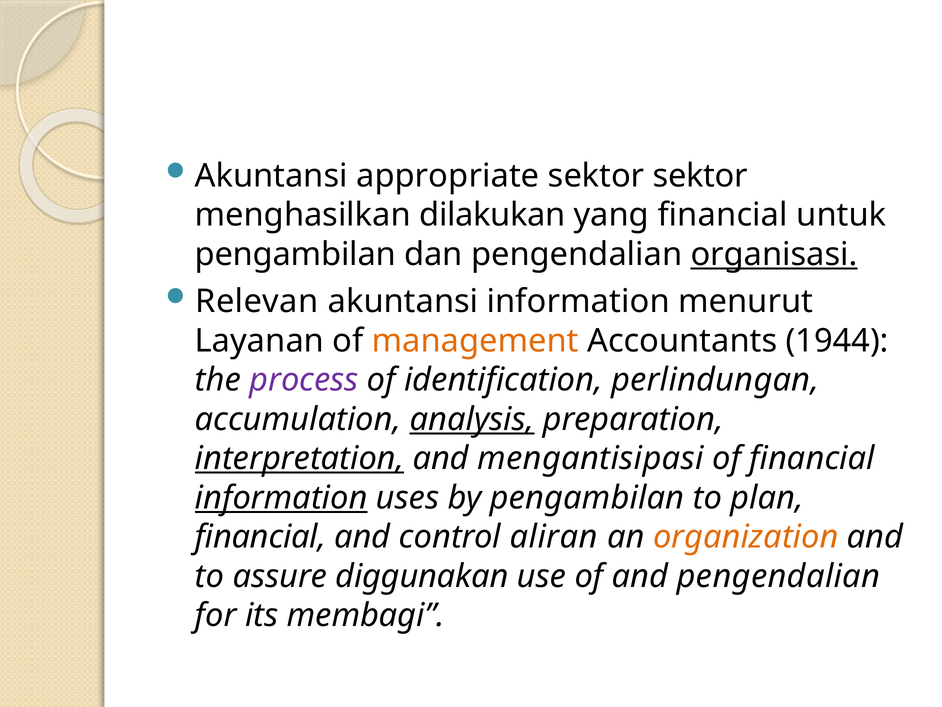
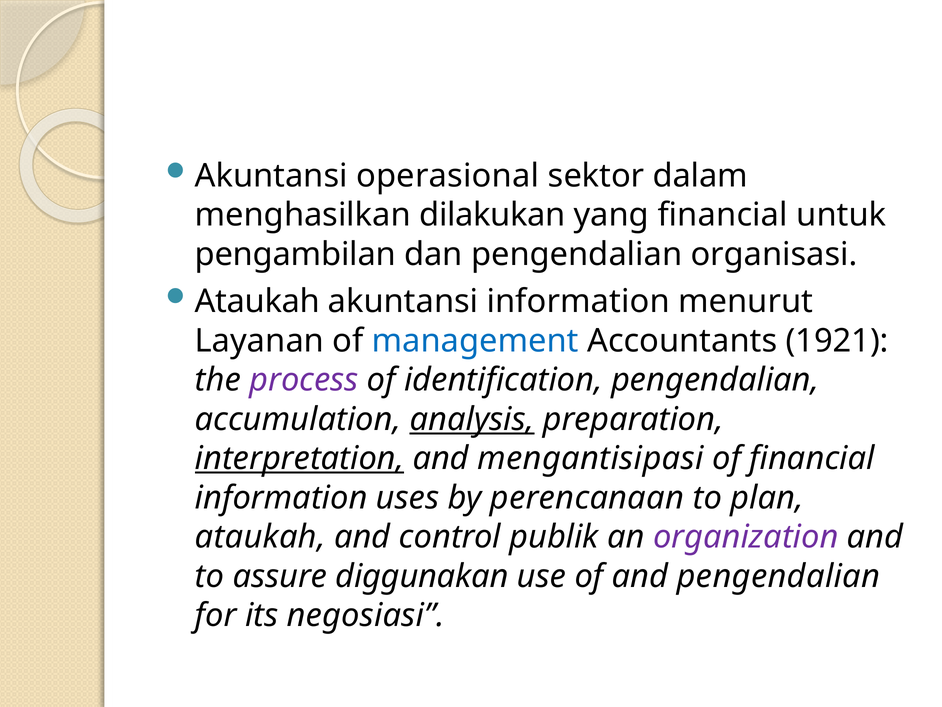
appropriate: appropriate -> operasional
sektor sektor: sektor -> dalam
organisasi underline: present -> none
Relevan at (257, 301): Relevan -> Ataukah
management colour: orange -> blue
1944: 1944 -> 1921
identification perlindungan: perlindungan -> pengendalian
information at (281, 497) underline: present -> none
by pengambilan: pengambilan -> perencanaan
financial at (260, 537): financial -> ataukah
aliran: aliran -> publik
organization colour: orange -> purple
membagi: membagi -> negosiasi
